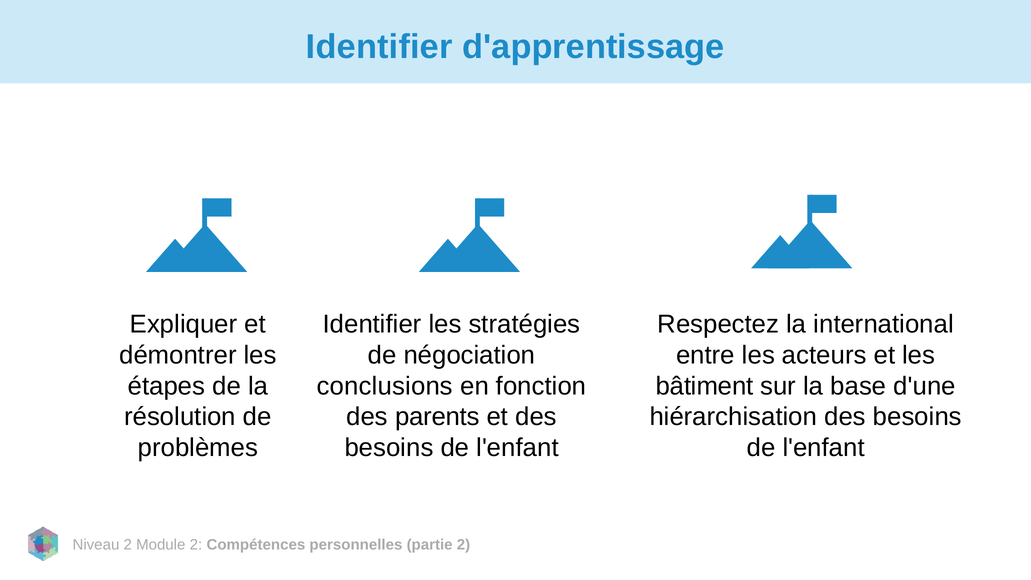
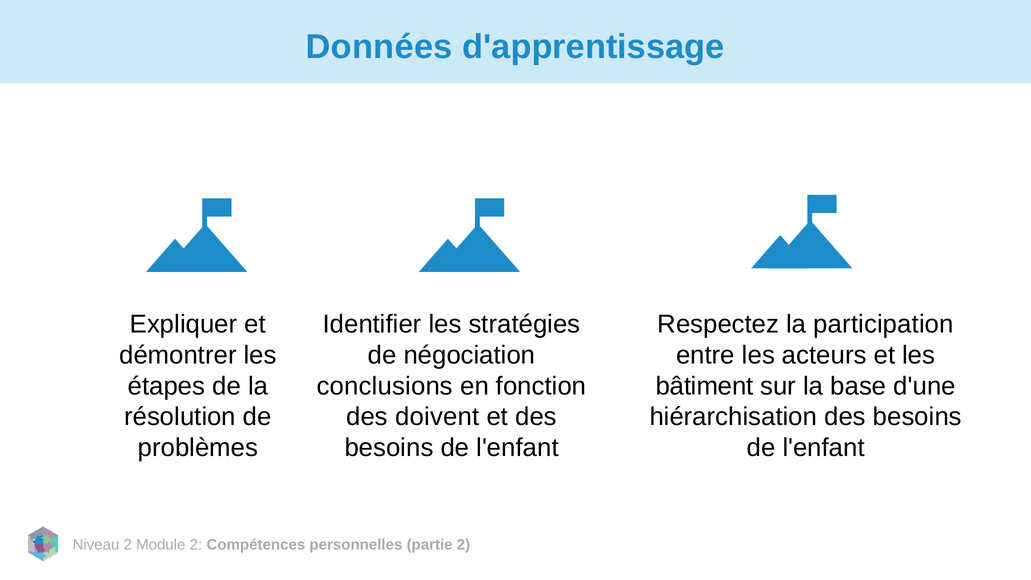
Identifier at (379, 47): Identifier -> Données
international: international -> participation
parents: parents -> doivent
